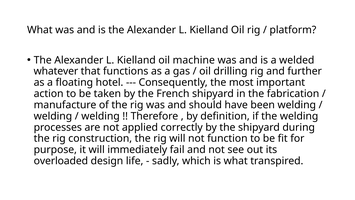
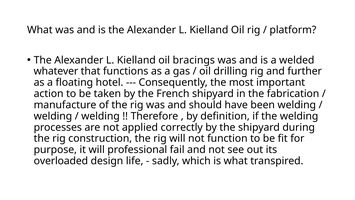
machine: machine -> bracings
immediately: immediately -> professional
